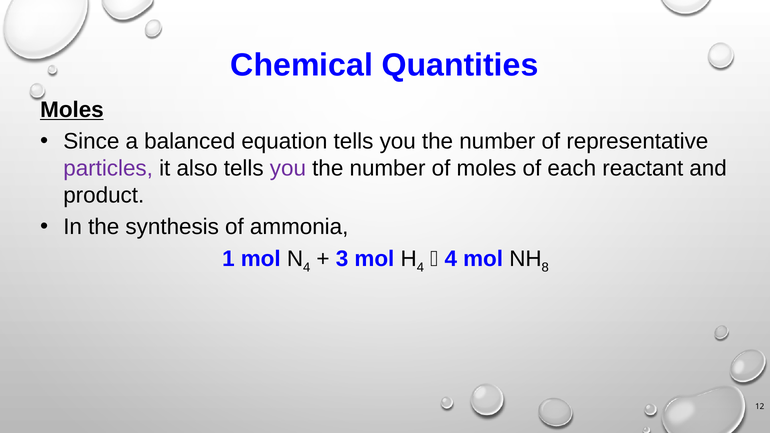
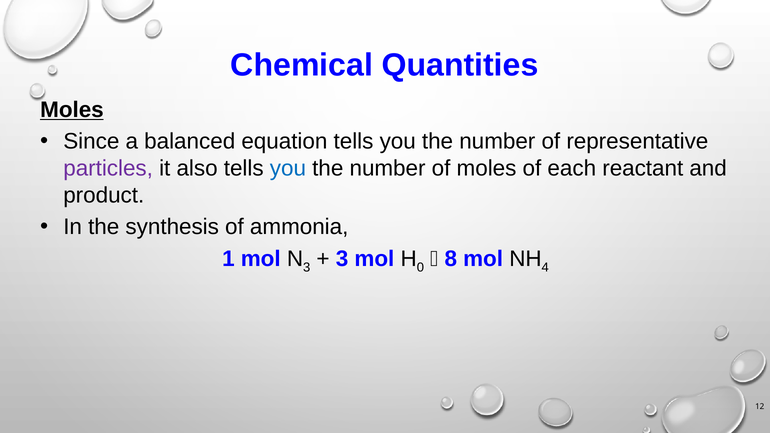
you at (288, 168) colour: purple -> blue
4 at (307, 267): 4 -> 3
4 at (420, 267): 4 -> 0
4 at (451, 259): 4 -> 8
8: 8 -> 4
